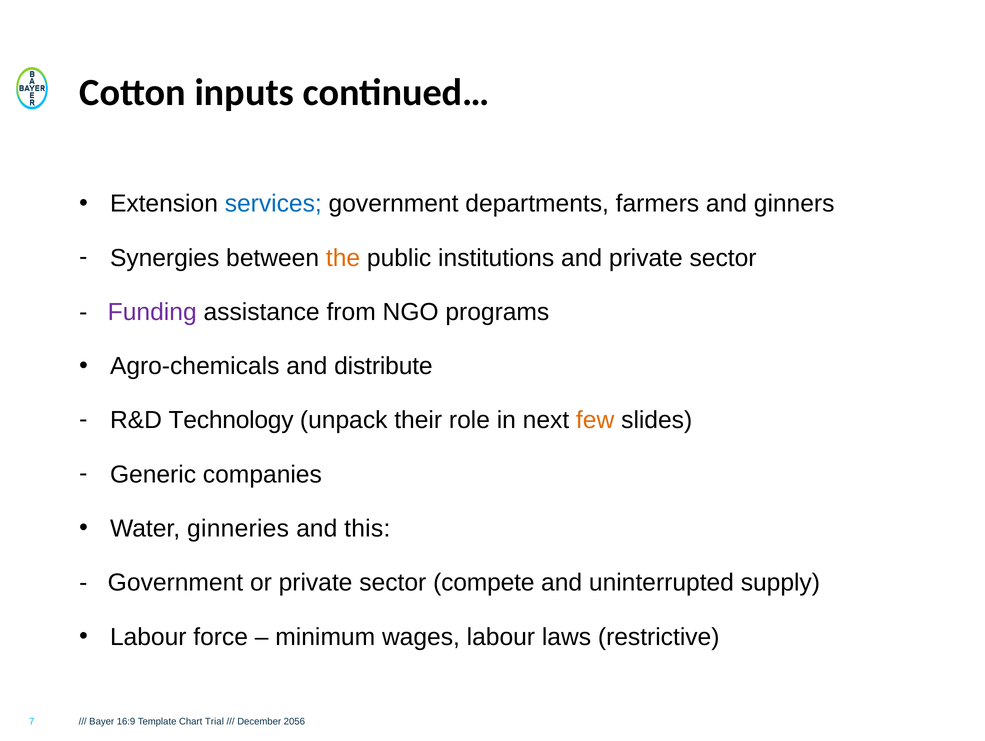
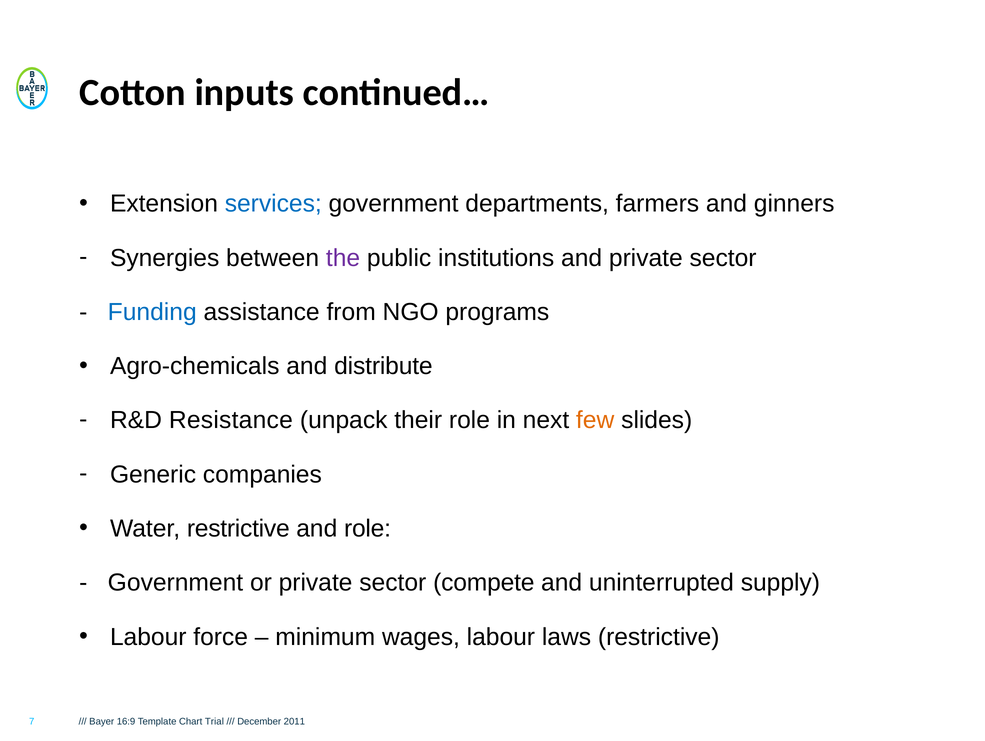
the colour: orange -> purple
Funding colour: purple -> blue
Technology: Technology -> Resistance
Water ginneries: ginneries -> restrictive
and this: this -> role
2056: 2056 -> 2011
